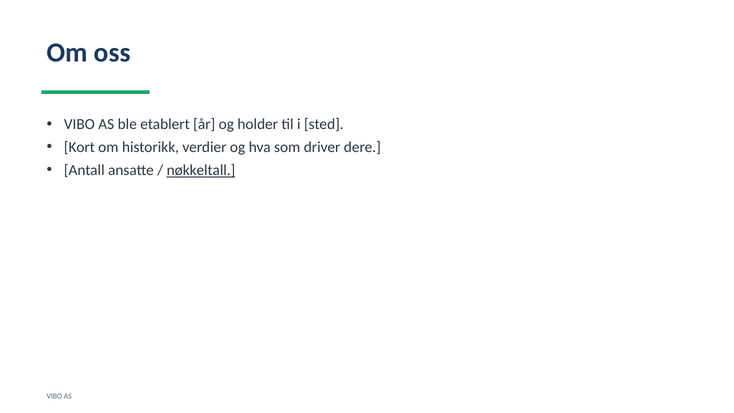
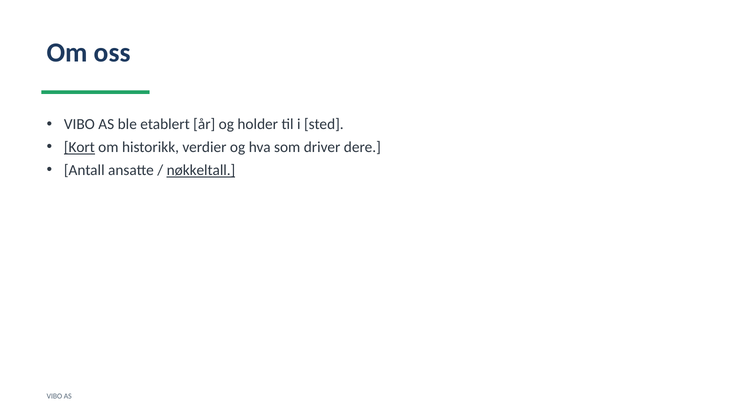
Kort underline: none -> present
